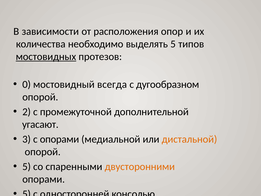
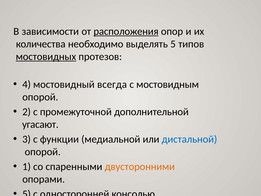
расположения underline: none -> present
0: 0 -> 4
дугообразном: дугообразном -> мостовидным
с опорами: опорами -> функции
дистальной colour: orange -> blue
5 at (27, 166): 5 -> 1
